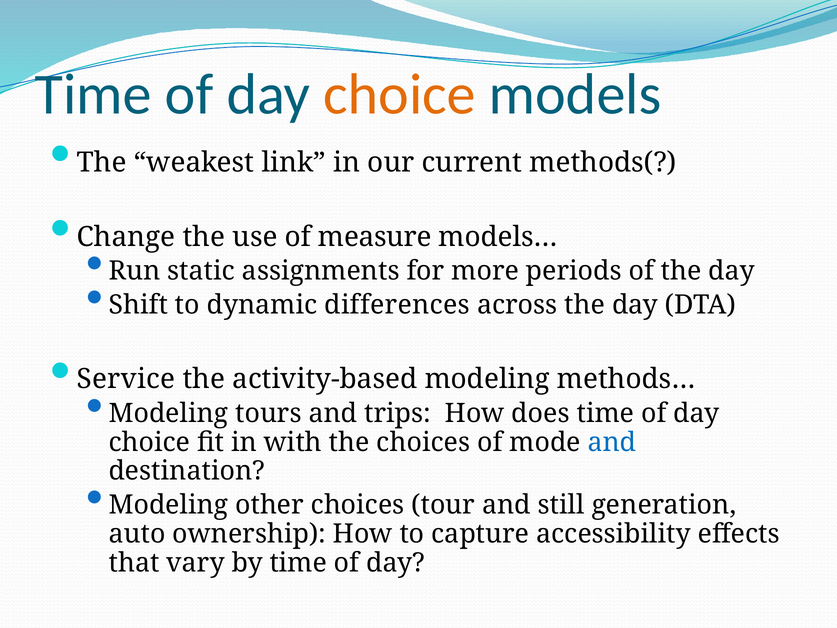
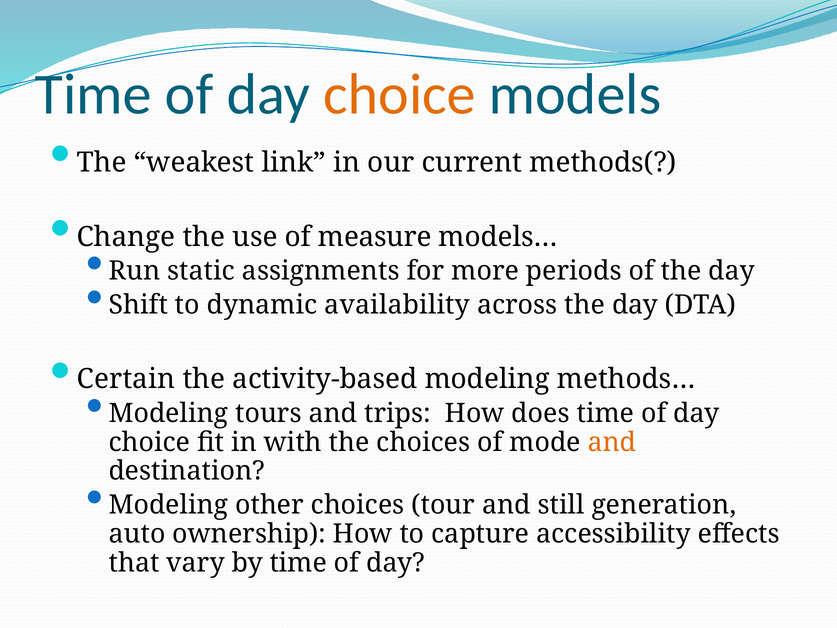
differences: differences -> availability
Service: Service -> Certain
and at (612, 442) colour: blue -> orange
